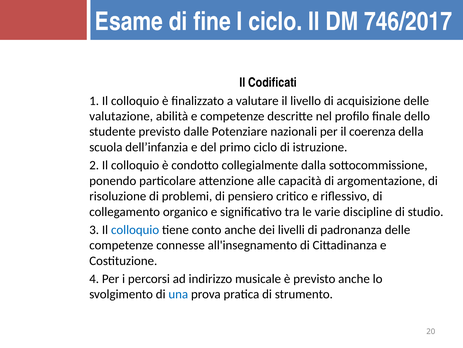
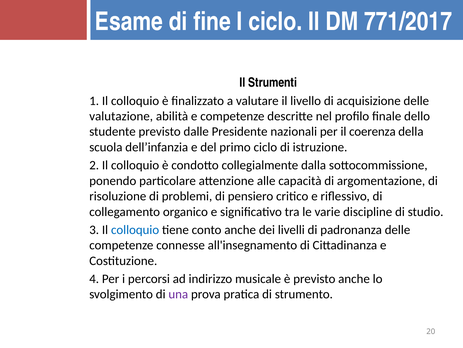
746/2017: 746/2017 -> 771/2017
Codificati: Codificati -> Strumenti
Potenziare: Potenziare -> Presidente
una colour: blue -> purple
